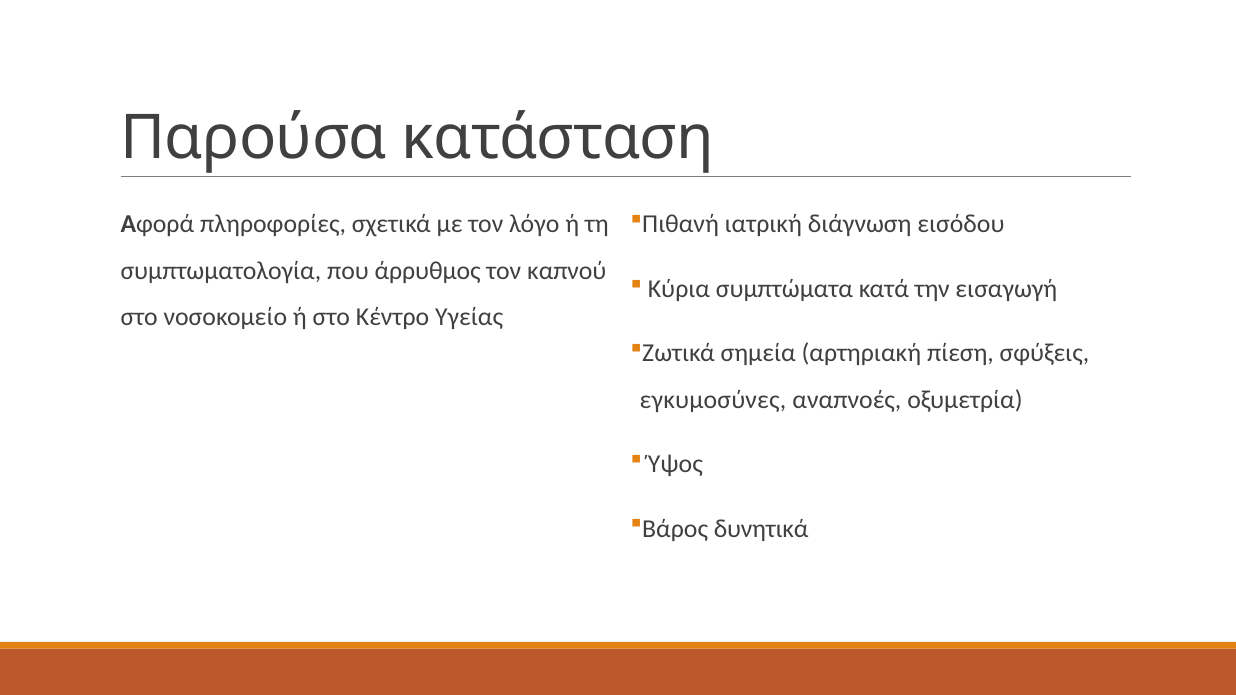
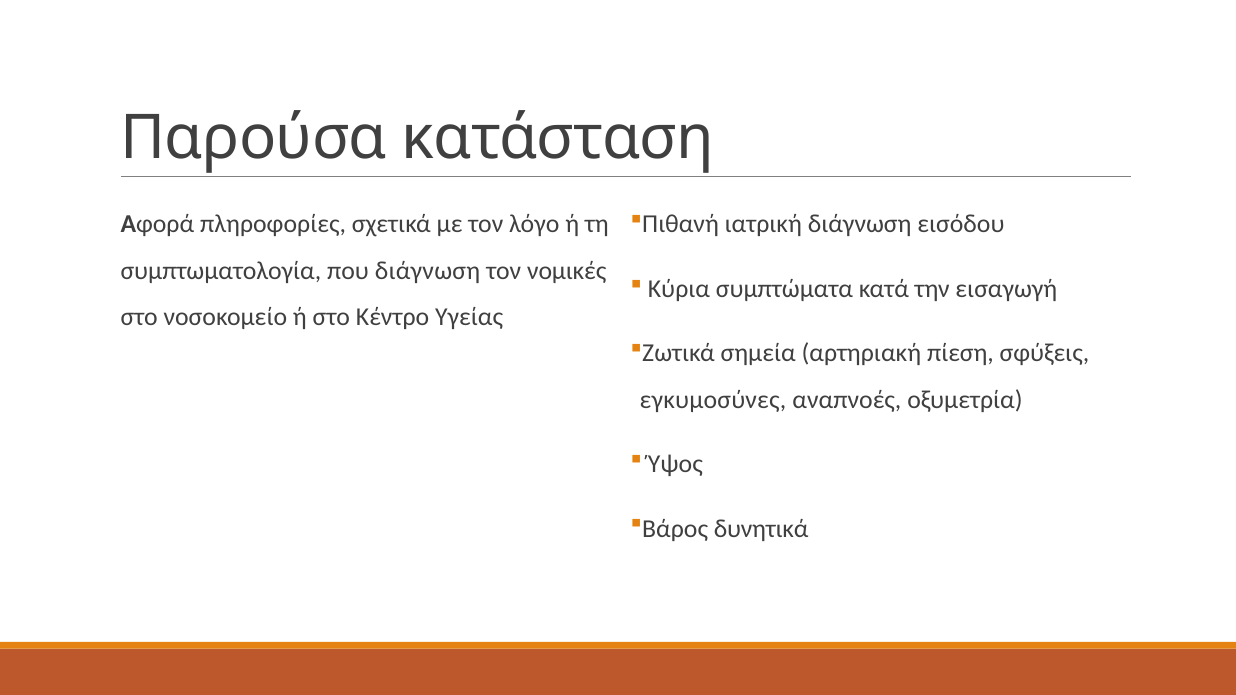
που άρρυθμος: άρρυθμος -> διάγνωση
καπνού: καπνού -> νομικές
